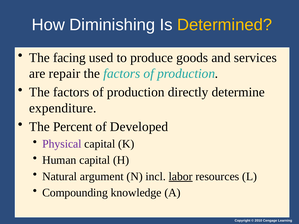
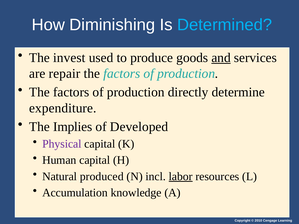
Determined colour: yellow -> light blue
facing: facing -> invest
and underline: none -> present
Percent: Percent -> Implies
argument: argument -> produced
Compounding: Compounding -> Accumulation
